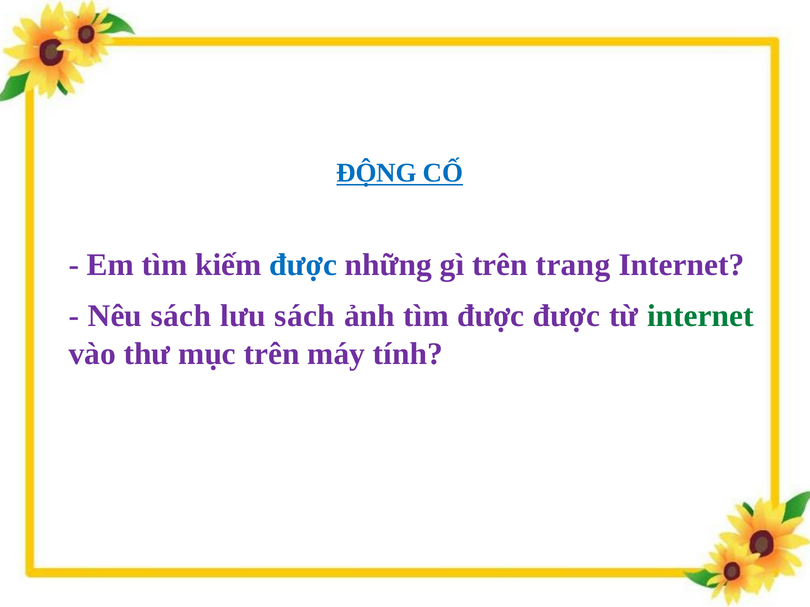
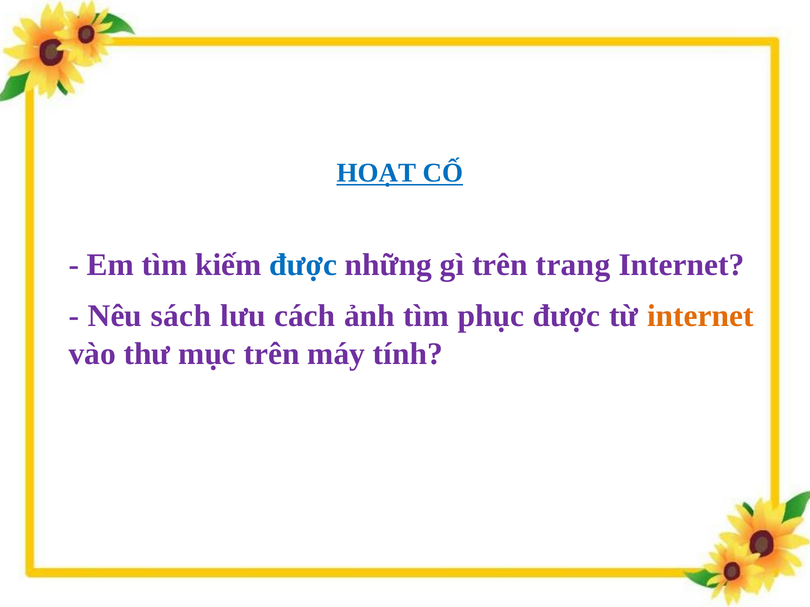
ĐỘNG: ĐỘNG -> HOẠT
lưu sách: sách -> cách
tìm được: được -> phục
internet at (700, 316) colour: green -> orange
